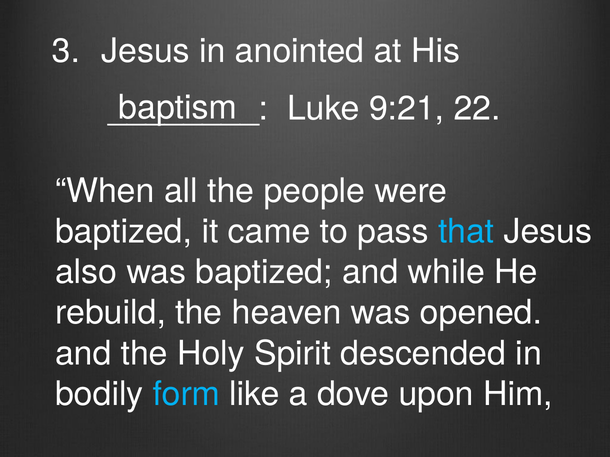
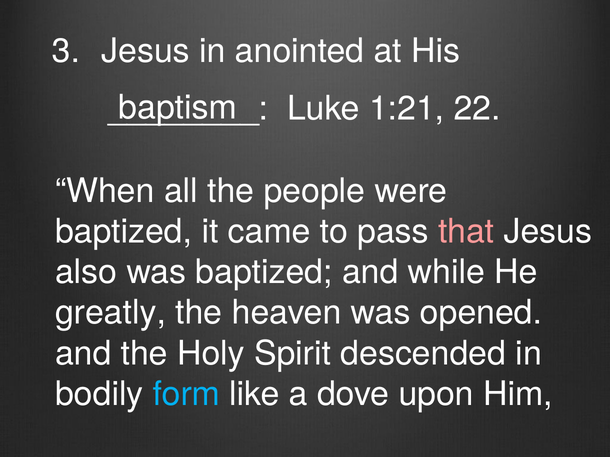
9:21: 9:21 -> 1:21
that colour: light blue -> pink
rebuild: rebuild -> greatly
